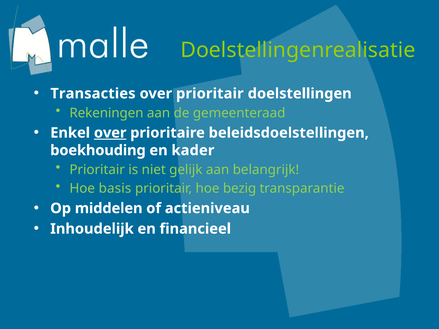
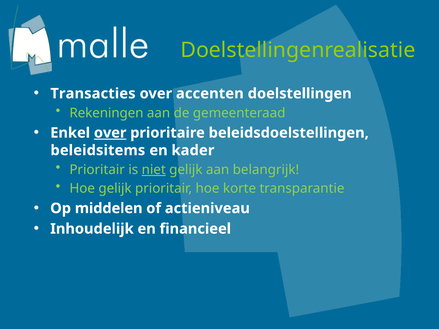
over prioritair: prioritair -> accenten
boekhouding: boekhouding -> beleidsitems
niet underline: none -> present
Hoe basis: basis -> gelijk
bezig: bezig -> korte
